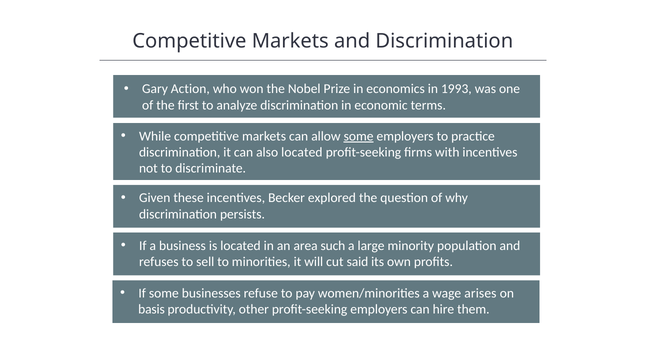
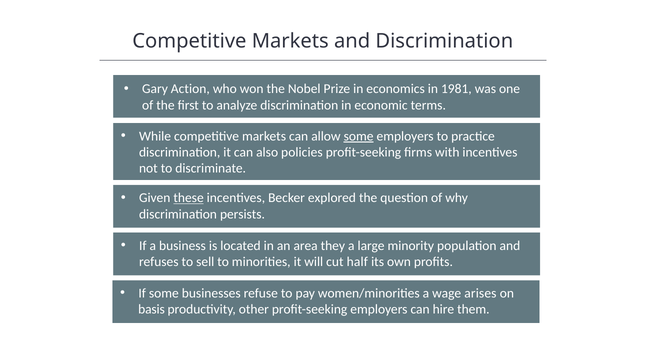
1993: 1993 -> 1981
also located: located -> policies
these underline: none -> present
such: such -> they
said: said -> half
